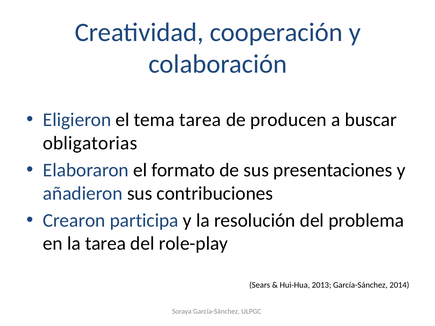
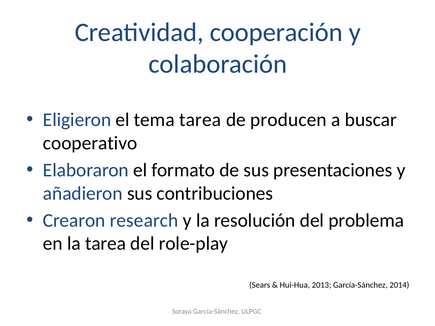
obligatorias: obligatorias -> cooperativo
participa: participa -> research
